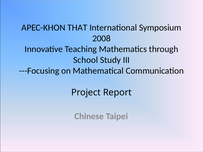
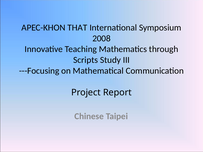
School: School -> Scripts
